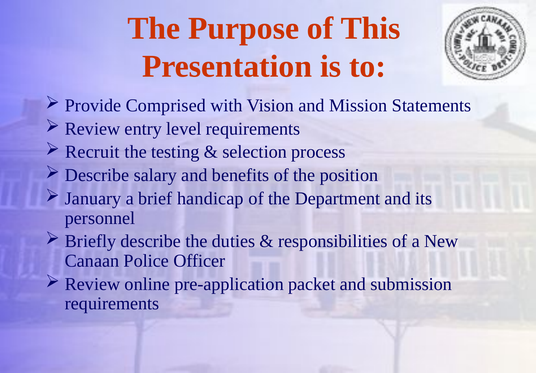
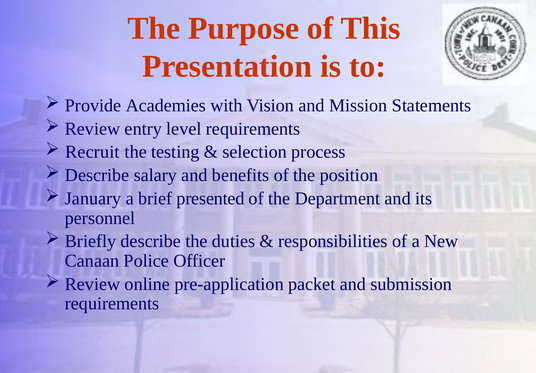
Comprised: Comprised -> Academies
handicap: handicap -> presented
